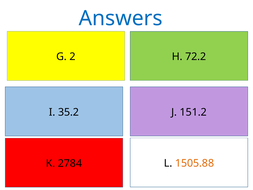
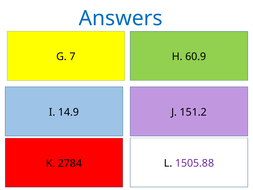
2: 2 -> 7
72.2: 72.2 -> 60.9
35.2: 35.2 -> 14.9
1505.88 colour: orange -> purple
